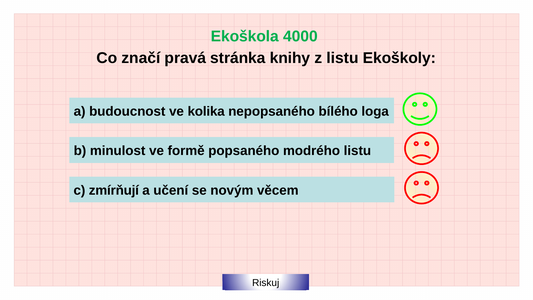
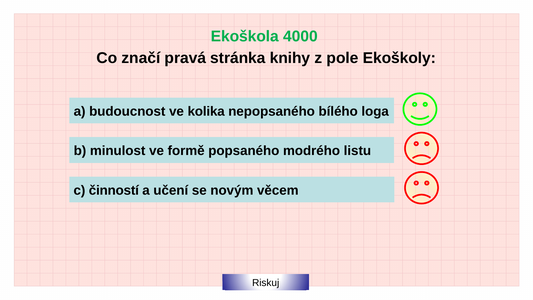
z listu: listu -> pole
zmírňují: zmírňují -> činností
